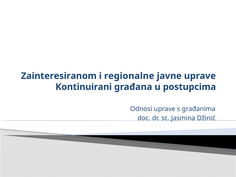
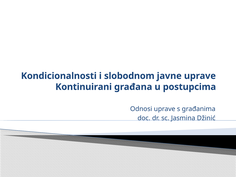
Zainteresiranom: Zainteresiranom -> Kondicionalnosti
regionalne: regionalne -> slobodnom
